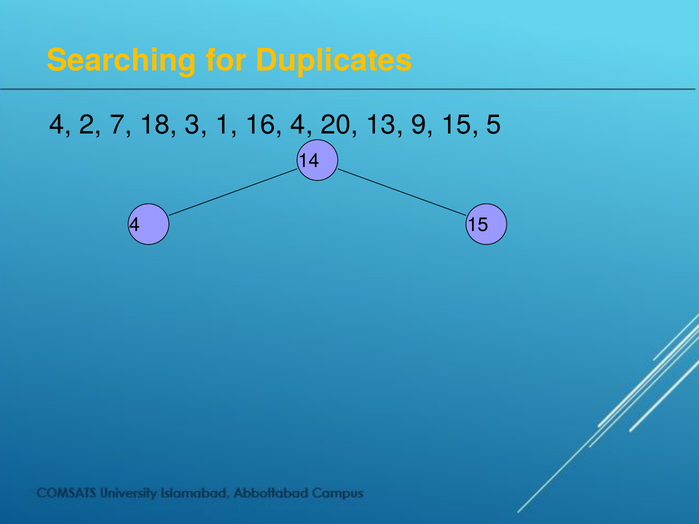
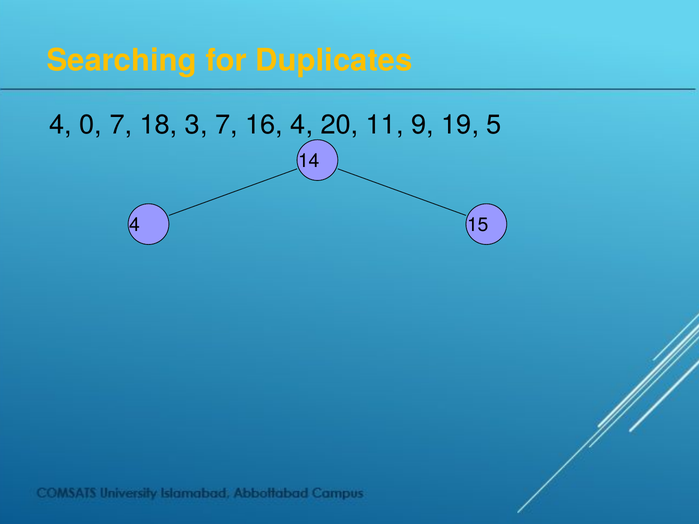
2: 2 -> 0
3 1: 1 -> 7
13: 13 -> 11
9 15: 15 -> 19
